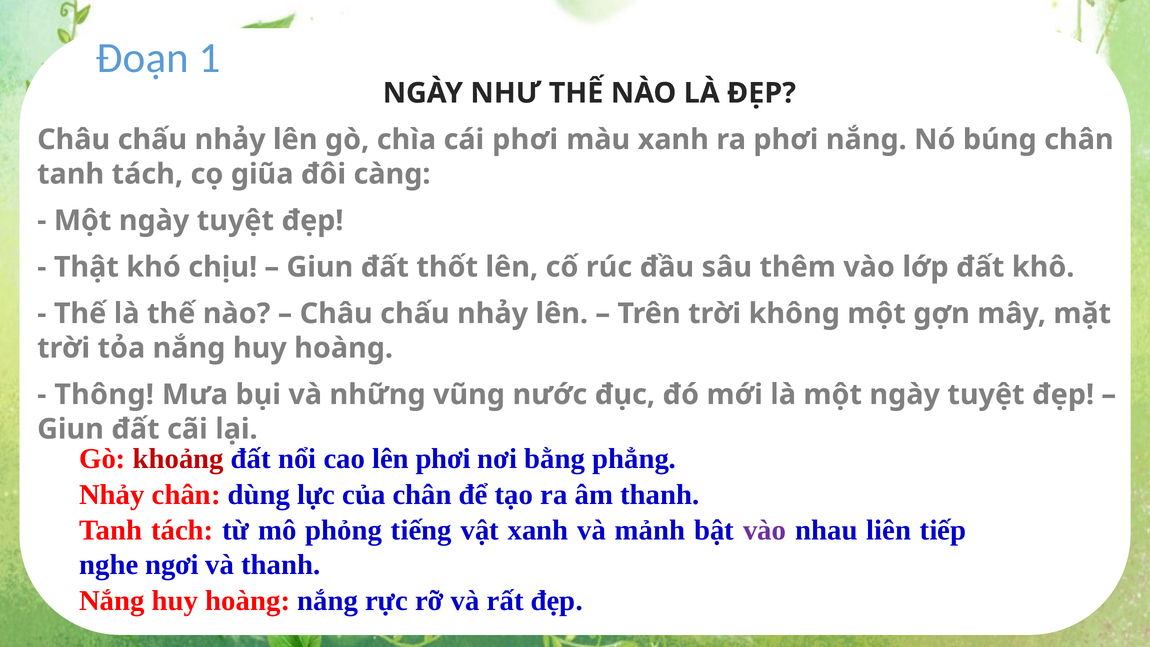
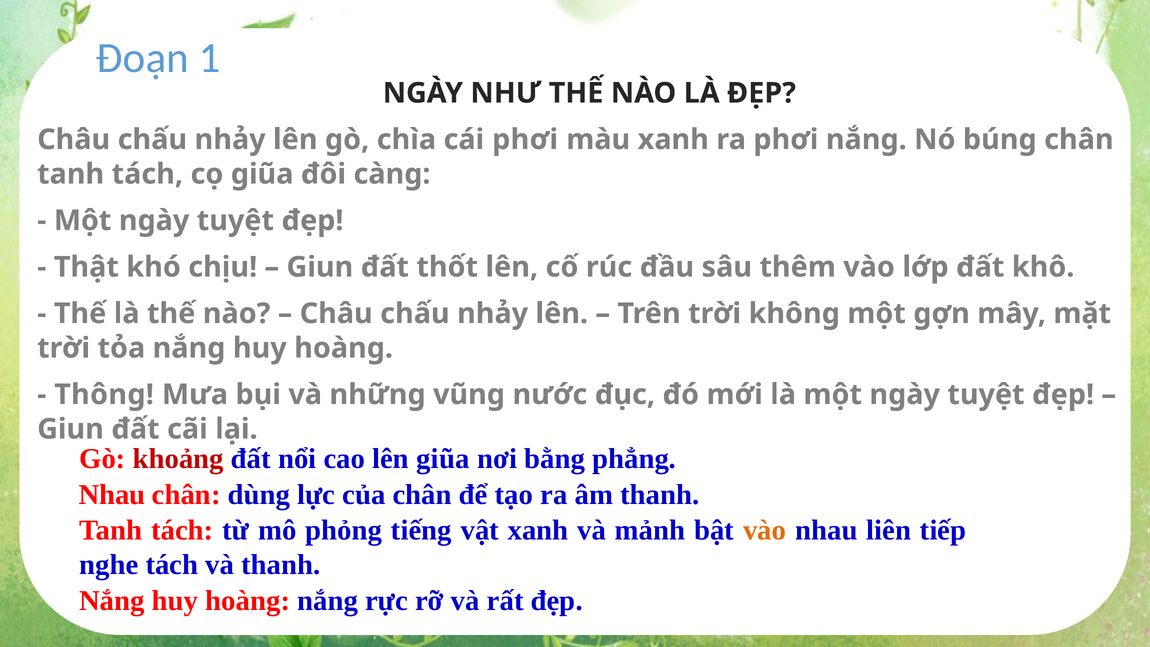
lên phơi: phơi -> giũa
Nhảy at (112, 495): Nhảy -> Nhau
vào colour: purple -> orange
nghe ngơi: ngơi -> tách
